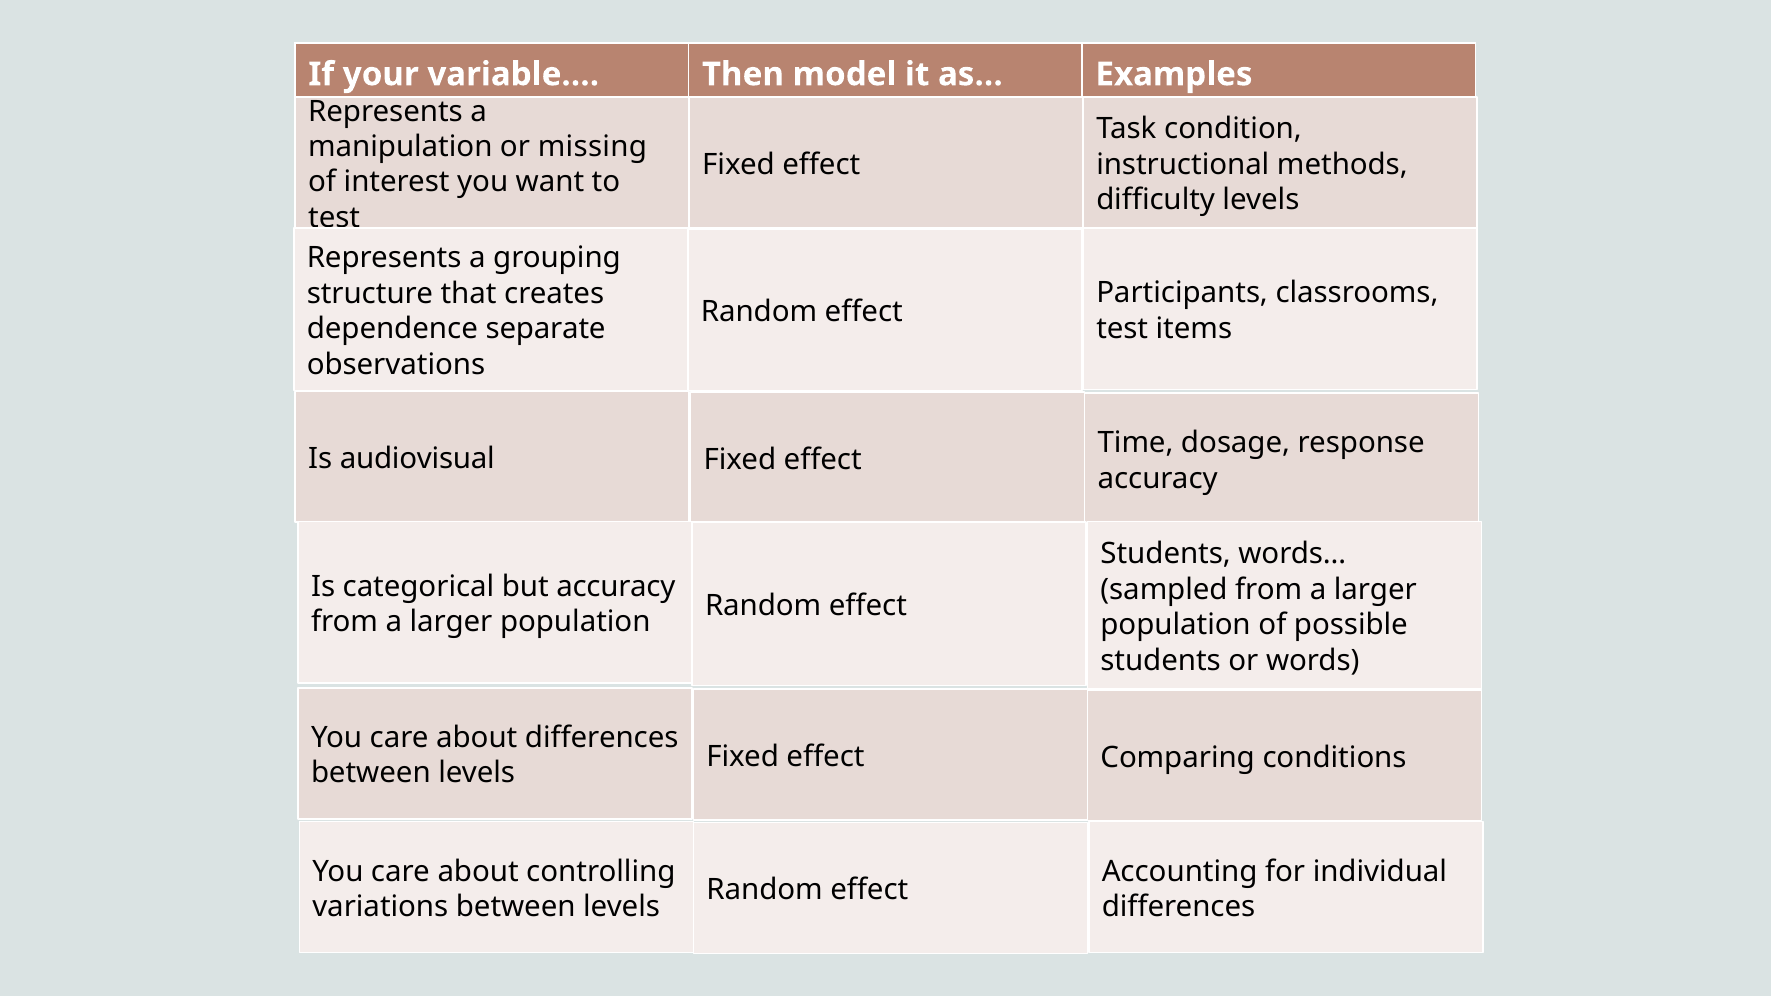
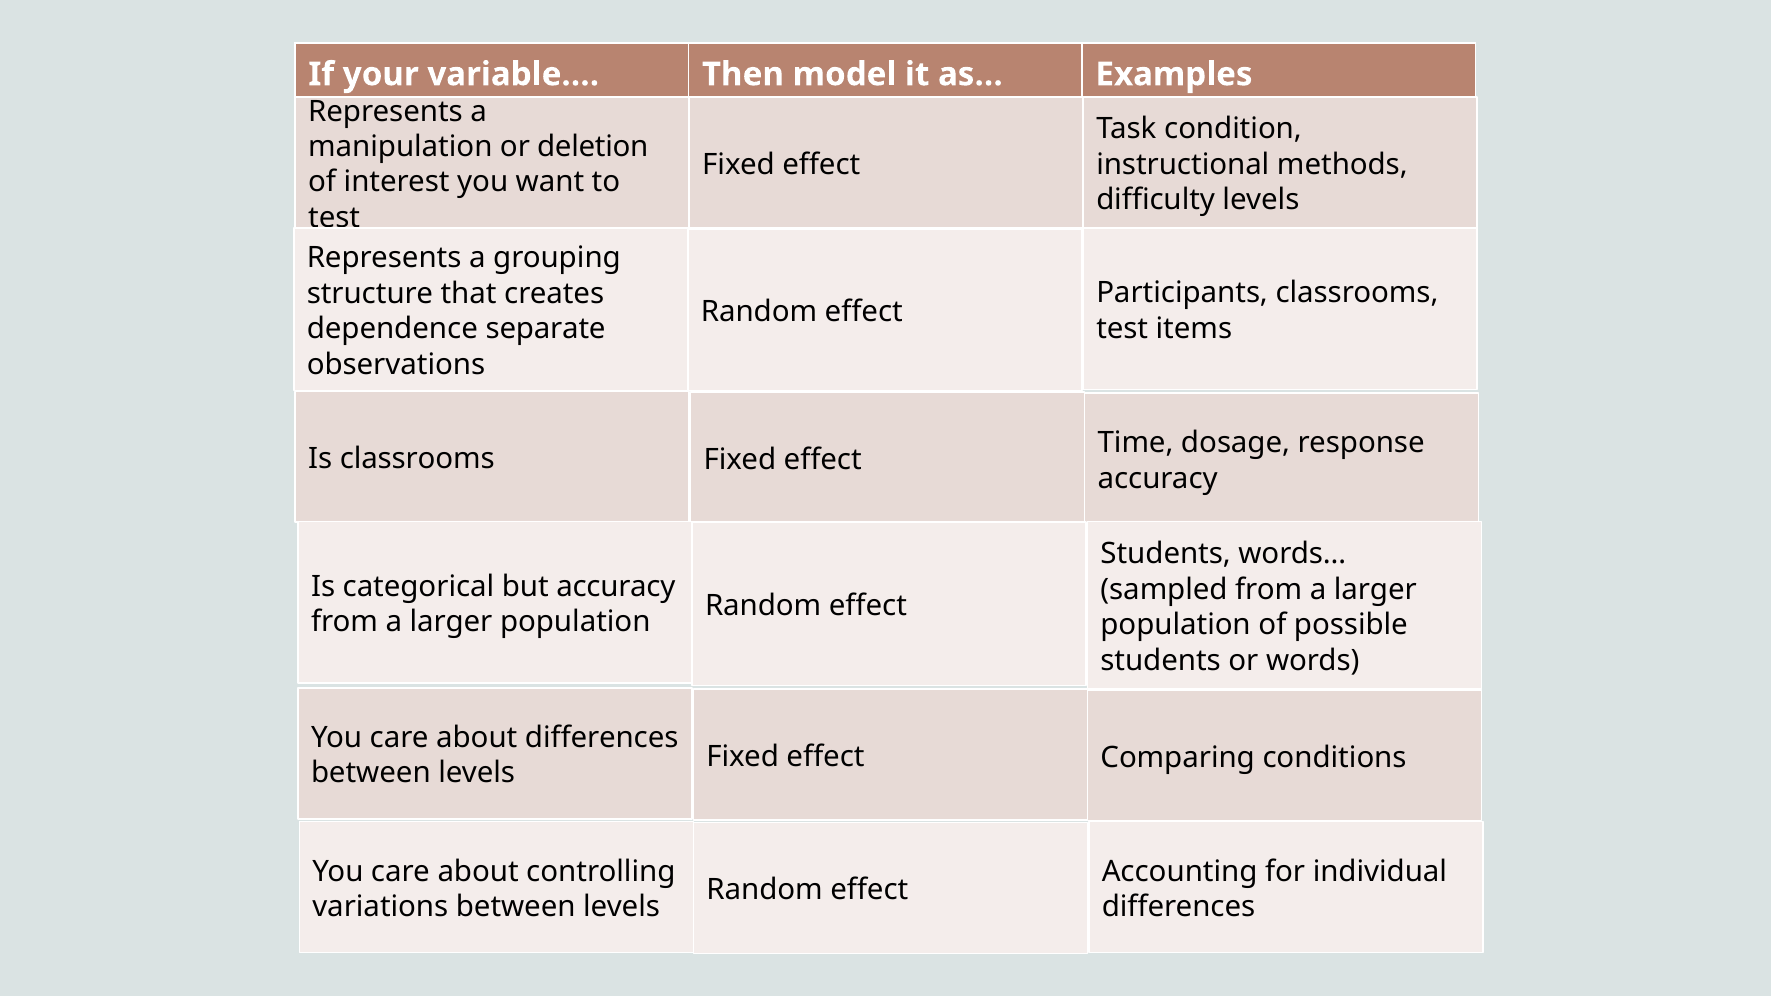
missing: missing -> deletion
Is audiovisual: audiovisual -> classrooms
